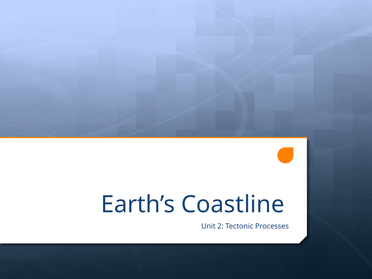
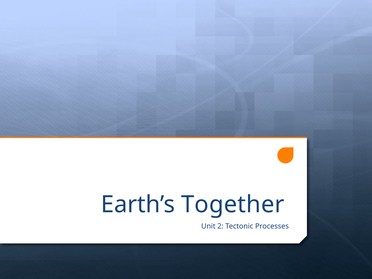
Coastline: Coastline -> Together
